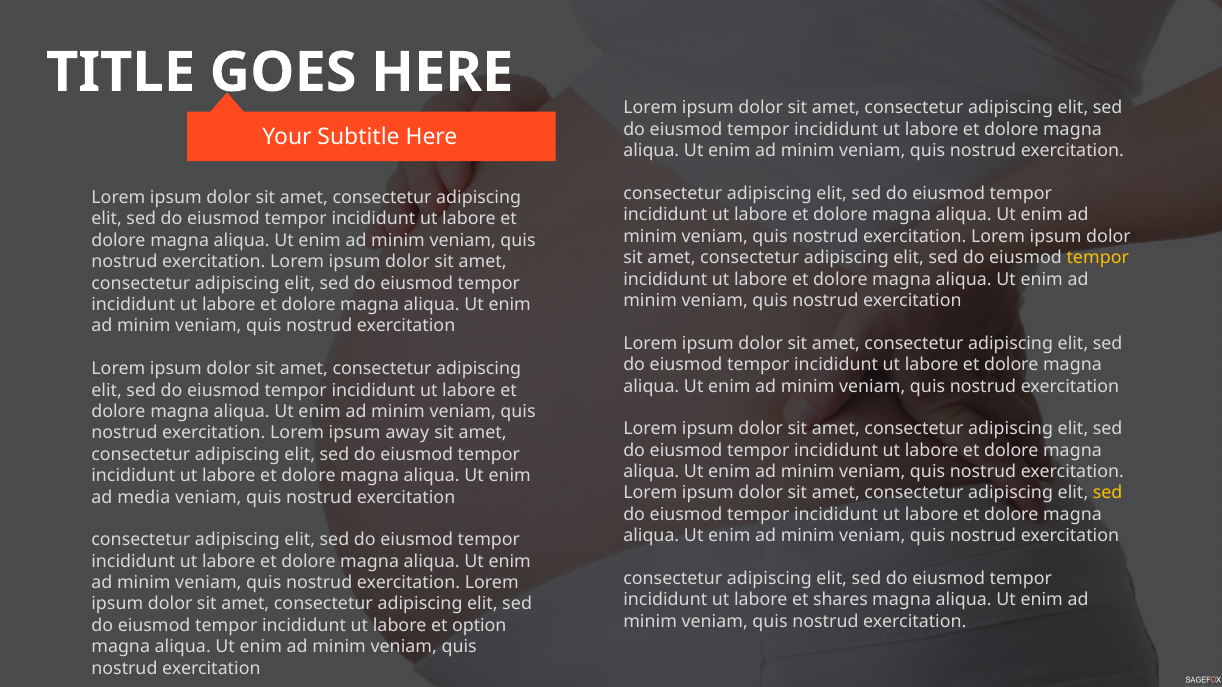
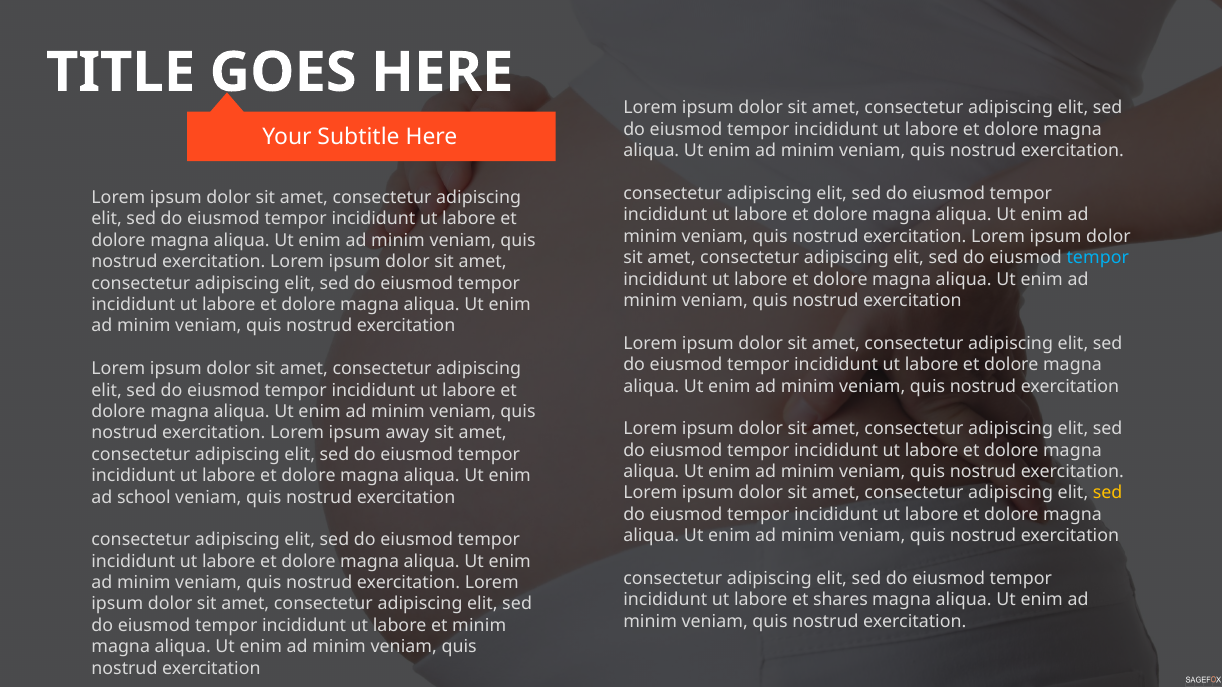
tempor at (1098, 258) colour: yellow -> light blue
media: media -> school
et option: option -> minim
